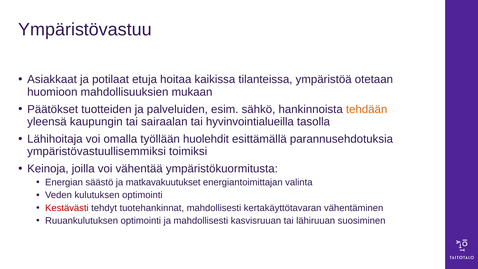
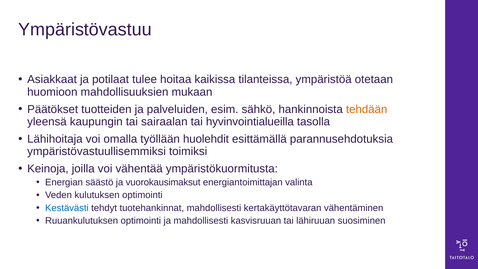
etuja: etuja -> tulee
matkavakuutukset: matkavakuutukset -> vuorokausimaksut
Kestävästi colour: red -> blue
